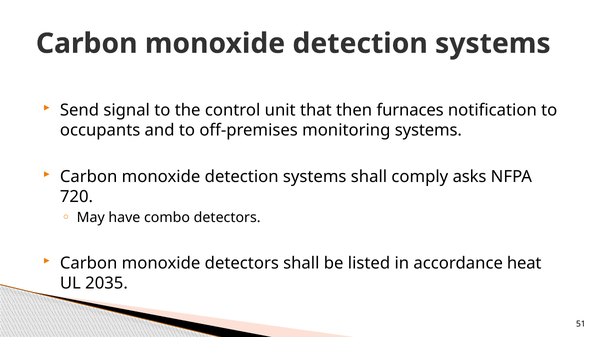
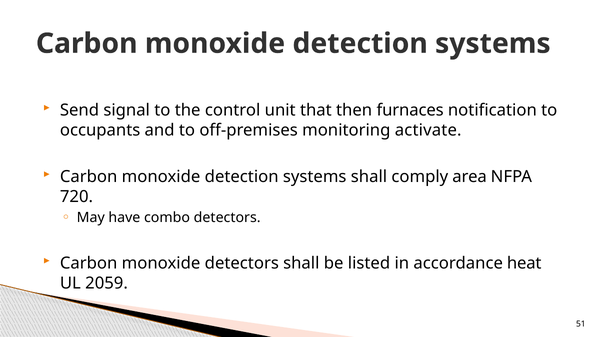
monitoring systems: systems -> activate
asks: asks -> area
2035: 2035 -> 2059
